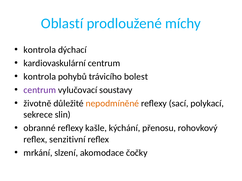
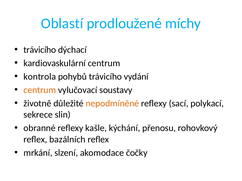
kontrola at (40, 50): kontrola -> trávicího
bolest: bolest -> vydání
centrum at (40, 90) colour: purple -> orange
senzitivní: senzitivní -> bazálních
